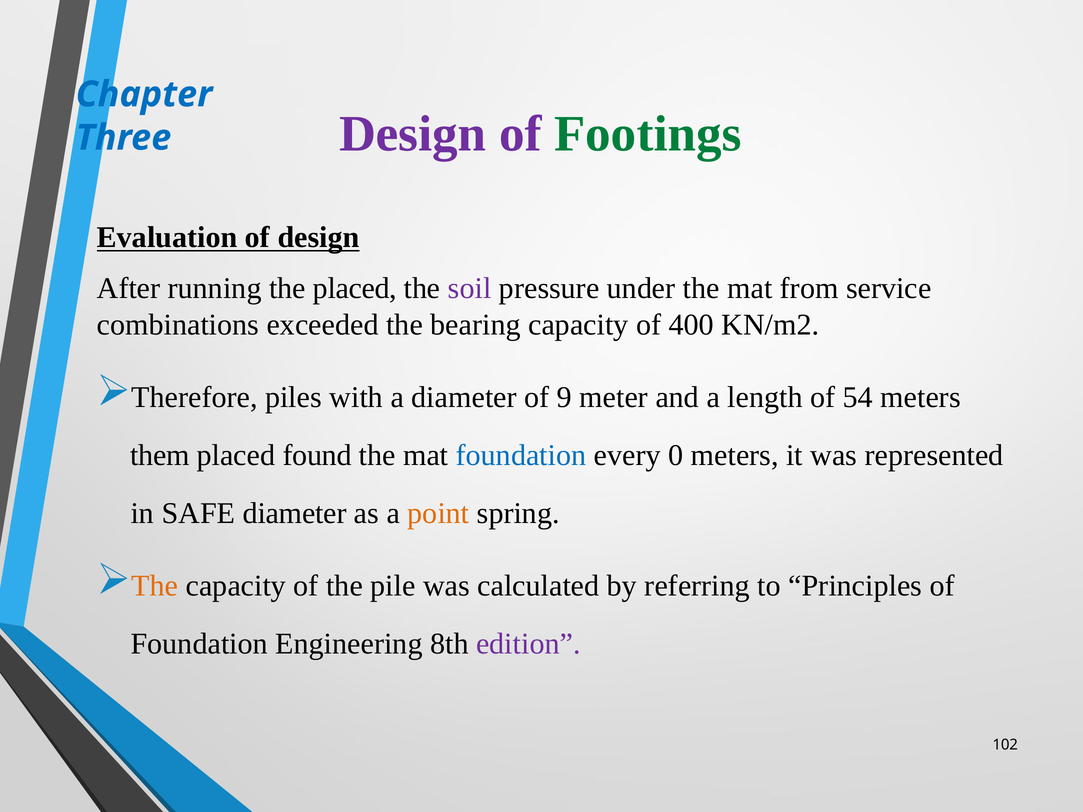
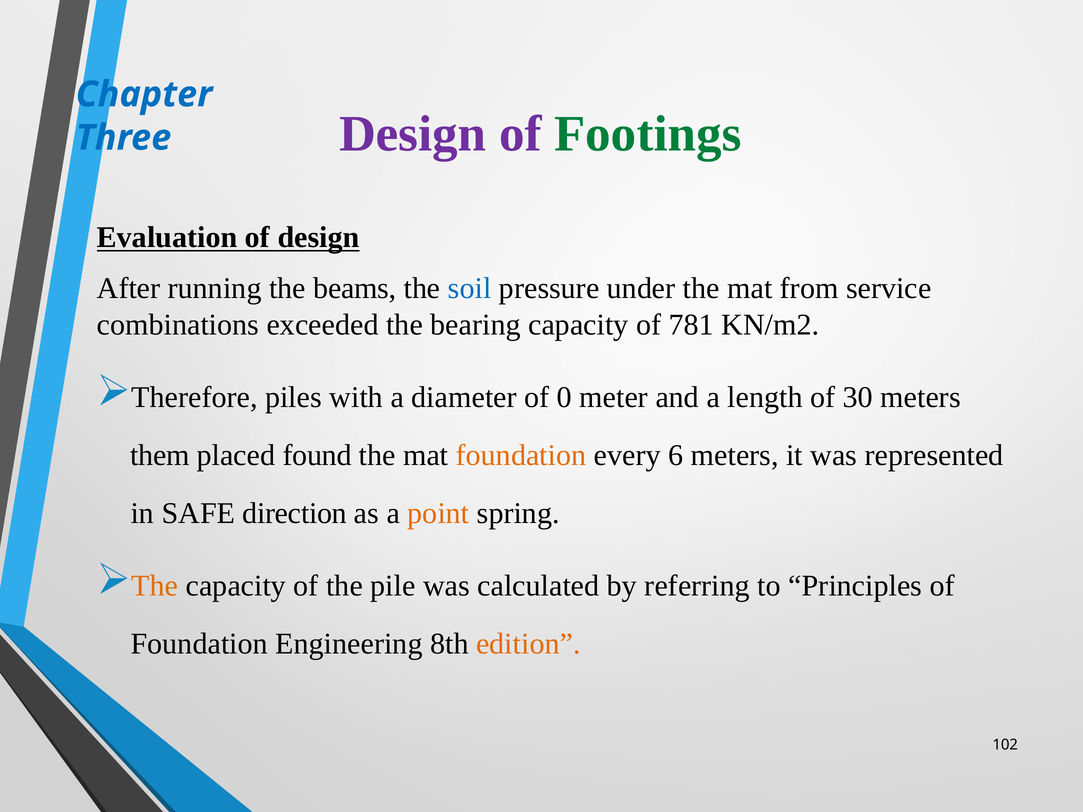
the placed: placed -> beams
soil colour: purple -> blue
400: 400 -> 781
9: 9 -> 0
54: 54 -> 30
foundation at (521, 455) colour: blue -> orange
0: 0 -> 6
SAFE diameter: diameter -> direction
edition colour: purple -> orange
